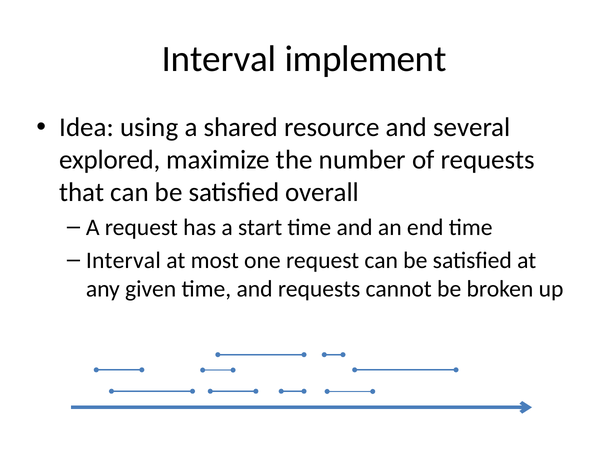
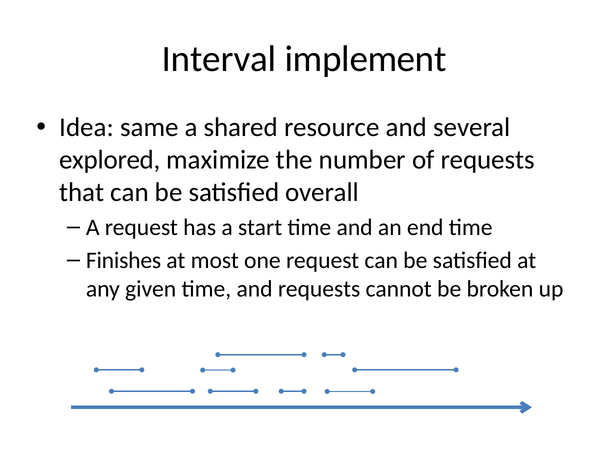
using: using -> same
Interval at (123, 260): Interval -> Finishes
